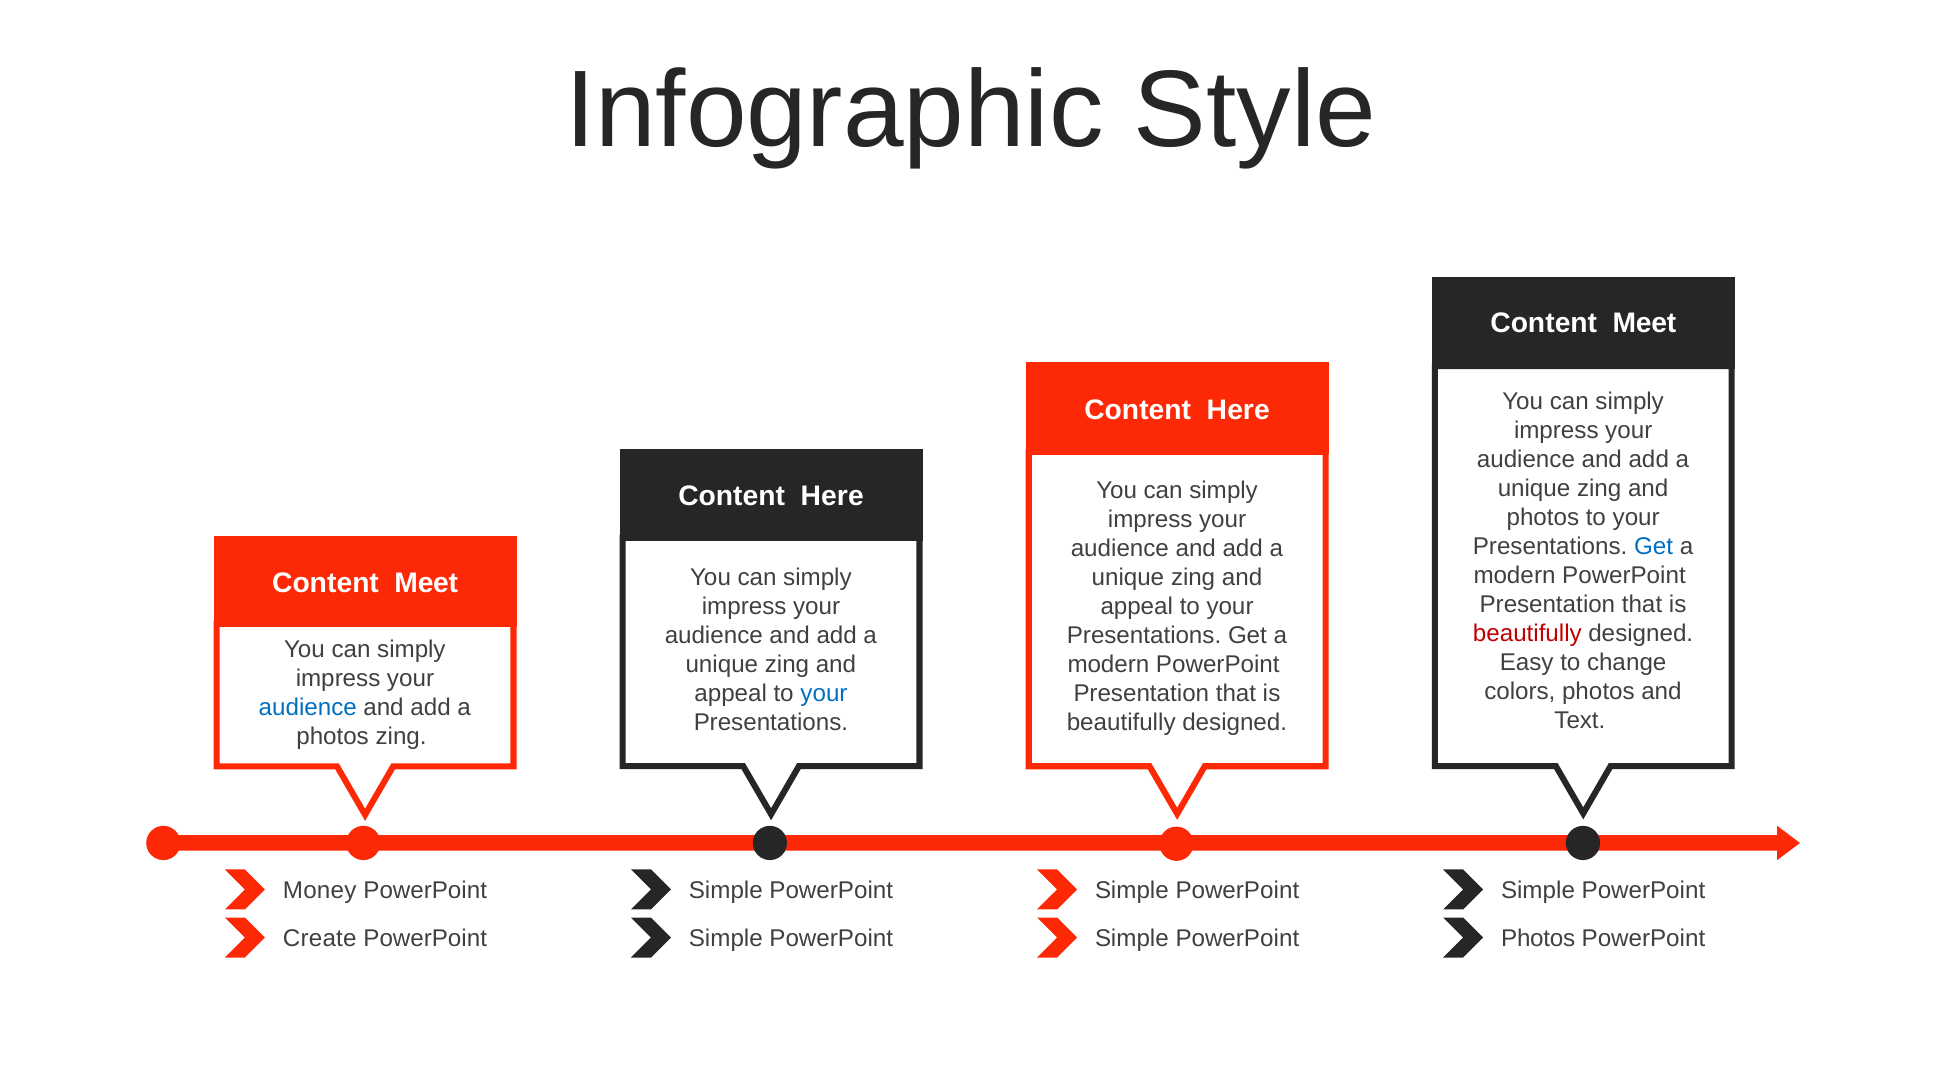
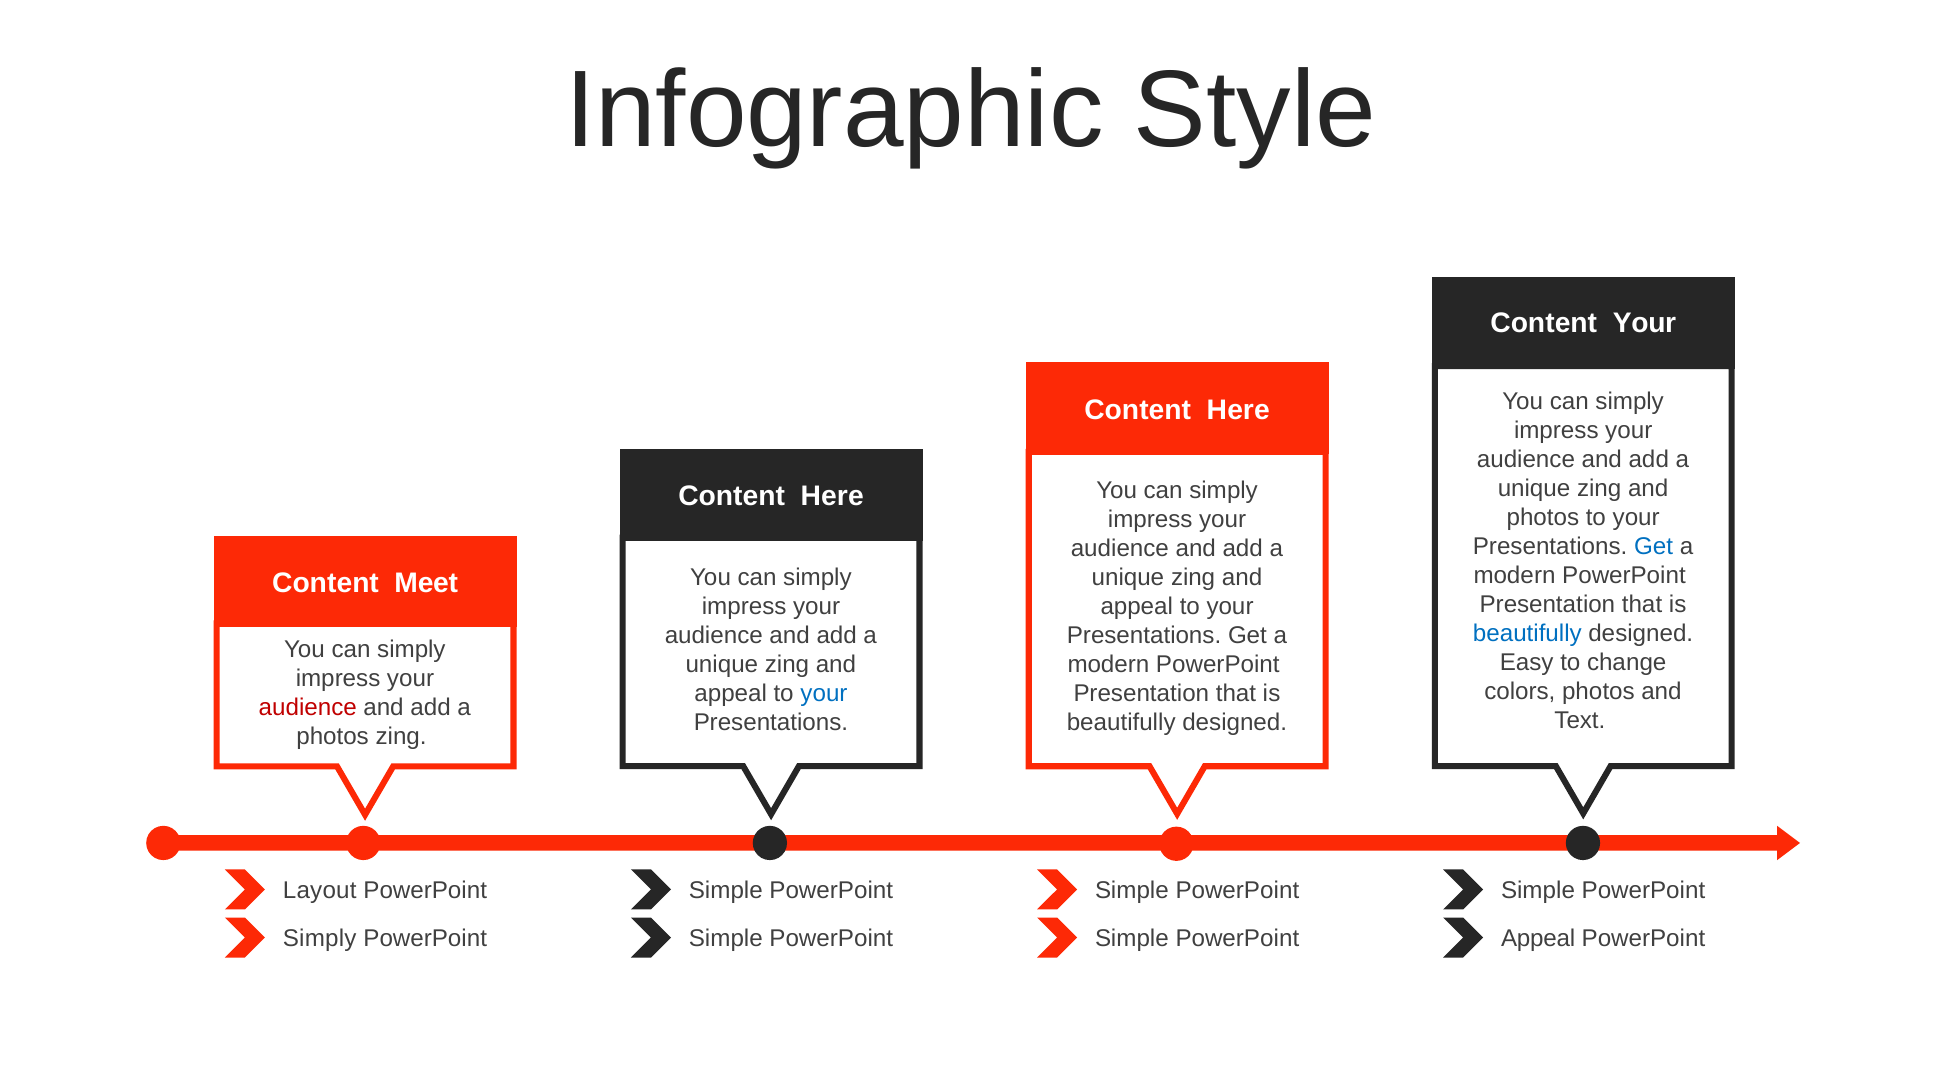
Meet at (1644, 323): Meet -> Your
beautifully at (1527, 634) colour: red -> blue
audience at (308, 708) colour: blue -> red
Money: Money -> Layout
Create at (320, 939): Create -> Simply
Photos at (1538, 939): Photos -> Appeal
